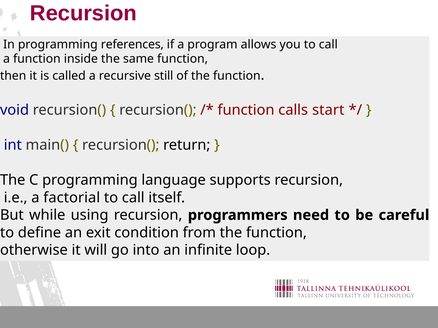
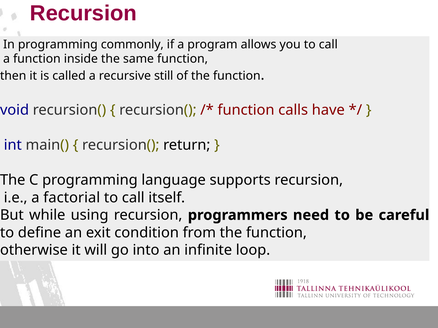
references: references -> commonly
start: start -> have
